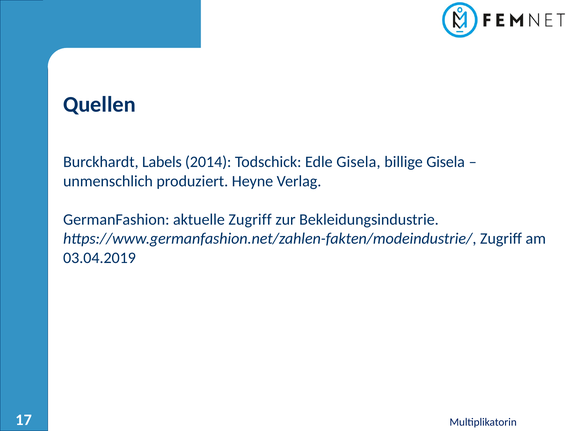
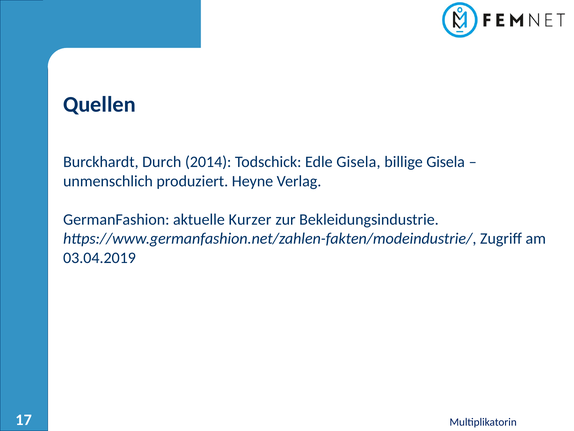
Labels: Labels -> Durch
aktuelle Zugriff: Zugriff -> Kurzer
